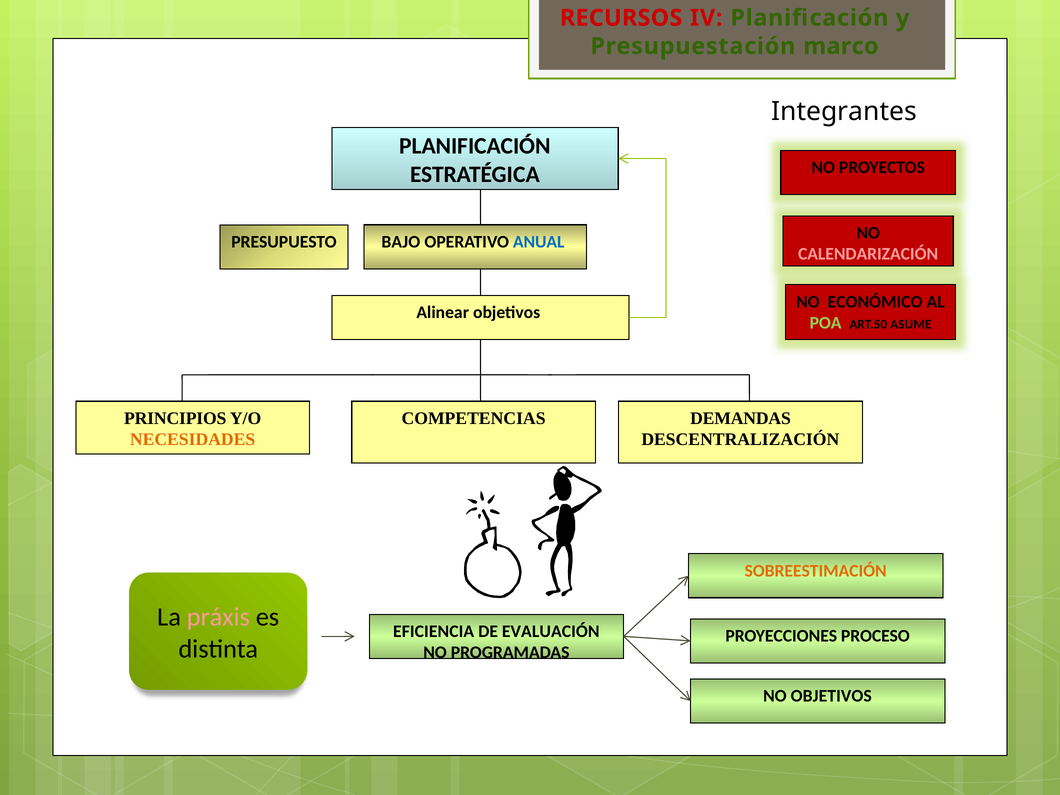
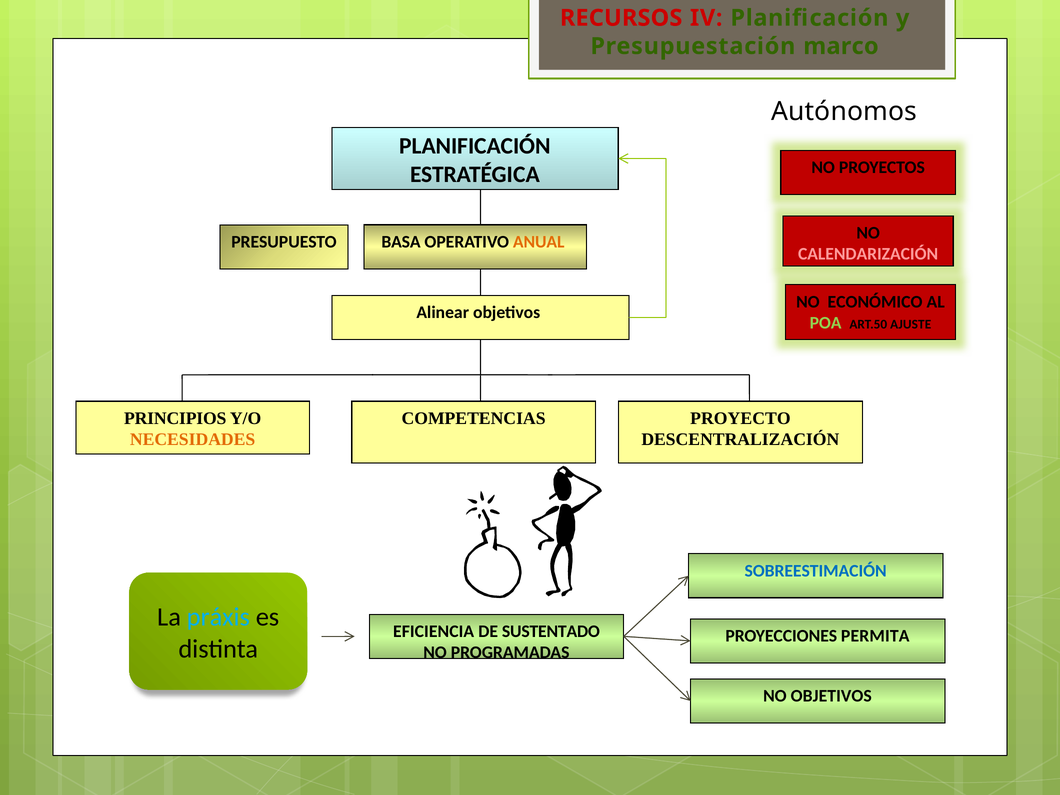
Integrantes: Integrantes -> Autónomos
BAJO: BAJO -> BASA
ANUAL colour: blue -> orange
ASUME: ASUME -> AJUSTE
DEMANDAS: DEMANDAS -> PROYECTO
SOBREESTIMACIÓN colour: orange -> blue
práxis colour: pink -> light blue
EVALUACIÓN: EVALUACIÓN -> SUSTENTADO
PROCESO: PROCESO -> PERMITA
